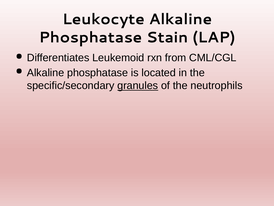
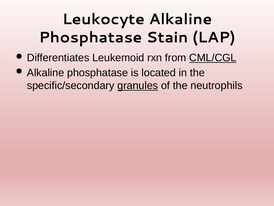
CML/CGL underline: none -> present
